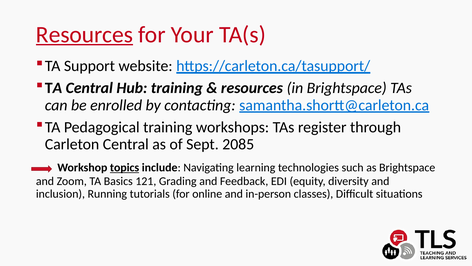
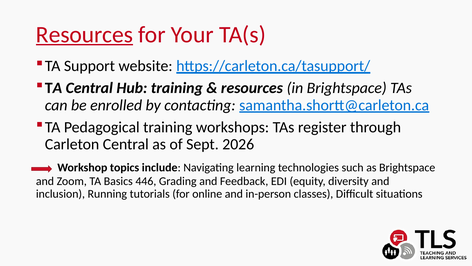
2085: 2085 -> 2026
topics underline: present -> none
121: 121 -> 446
